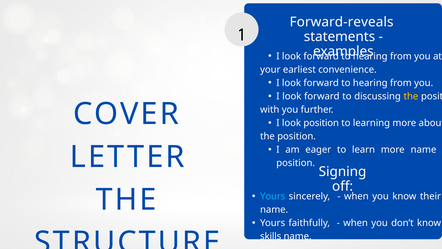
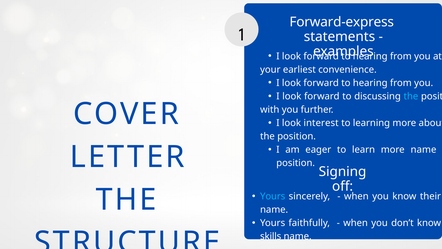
Forward-reveals: Forward-reveals -> Forward-express
the at (411, 96) colour: yellow -> light blue
look position: position -> interest
